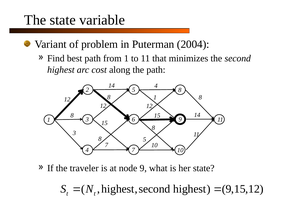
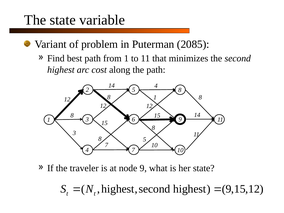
2004: 2004 -> 2085
